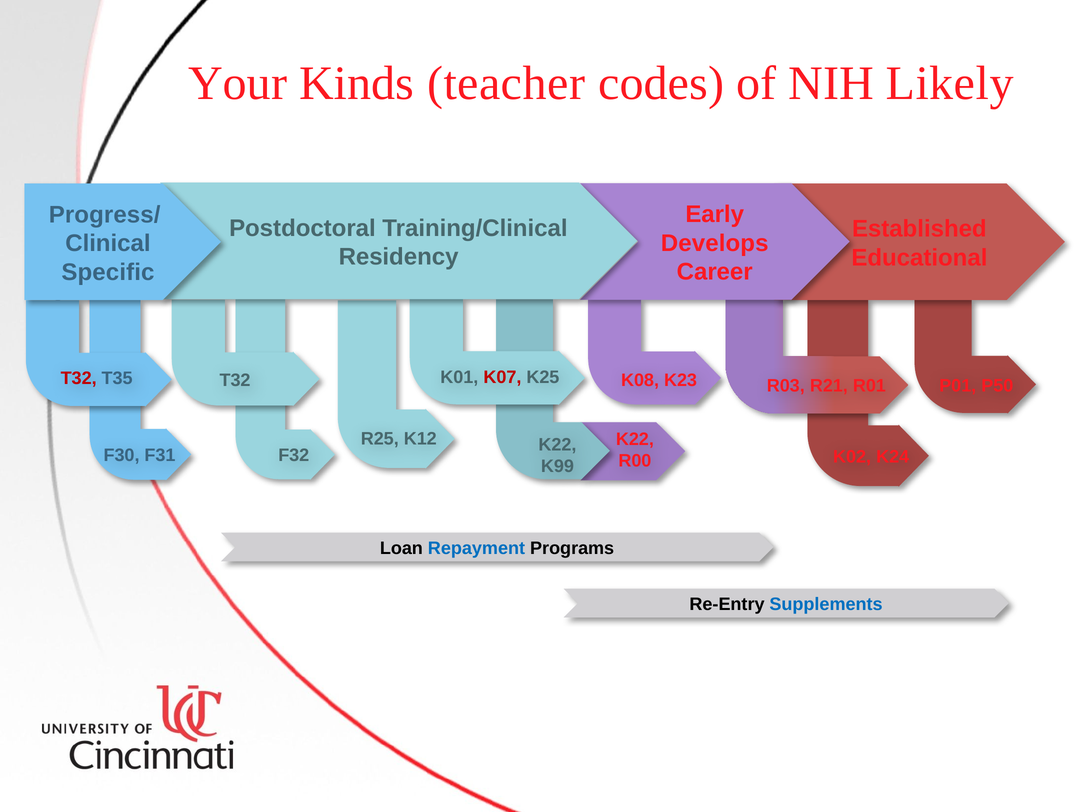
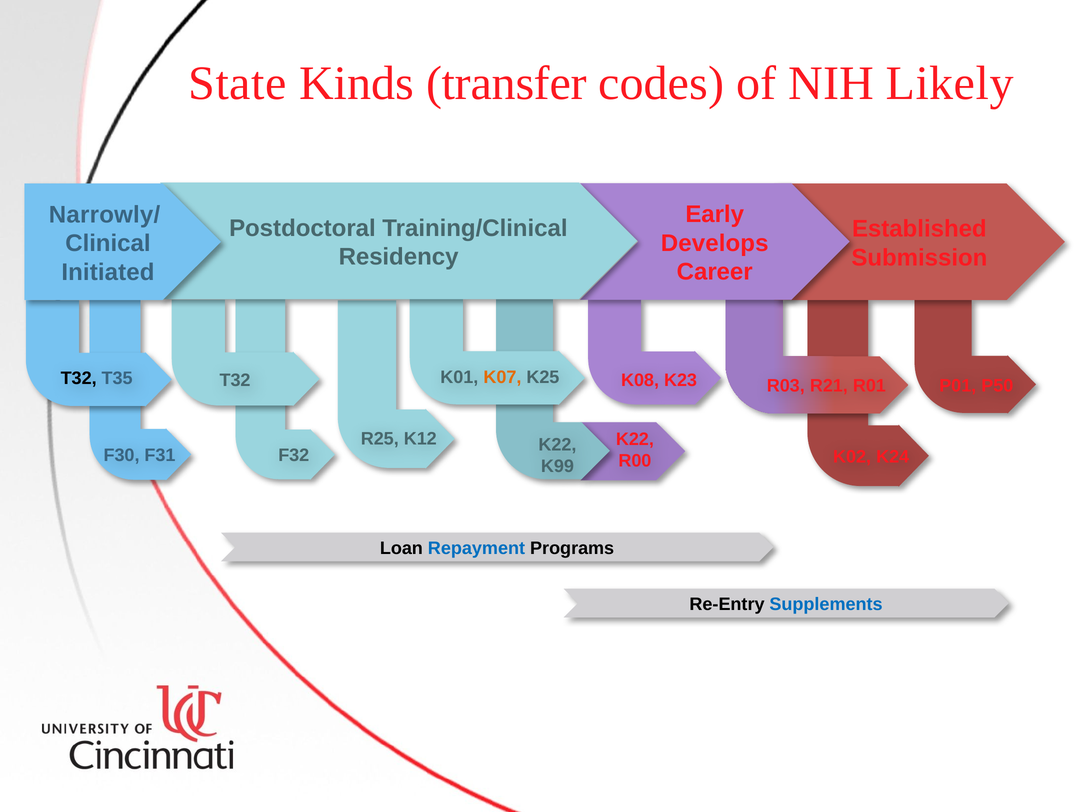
Your: Your -> State
teacher: teacher -> transfer
Progress/: Progress/ -> Narrowly/
Educational: Educational -> Submission
Specific: Specific -> Initiated
K07 colour: red -> orange
T32 at (79, 378) colour: red -> black
